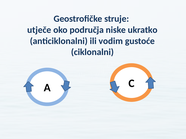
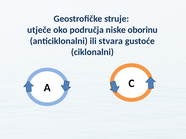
ukratko: ukratko -> oborinu
vodim: vodim -> stvara
